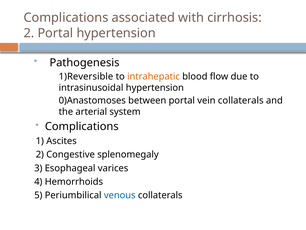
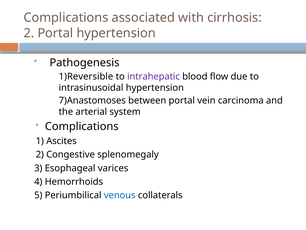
intrahepatic colour: orange -> purple
0)Anastomoses: 0)Anastomoses -> 7)Anastomoses
vein collaterals: collaterals -> carcinoma
